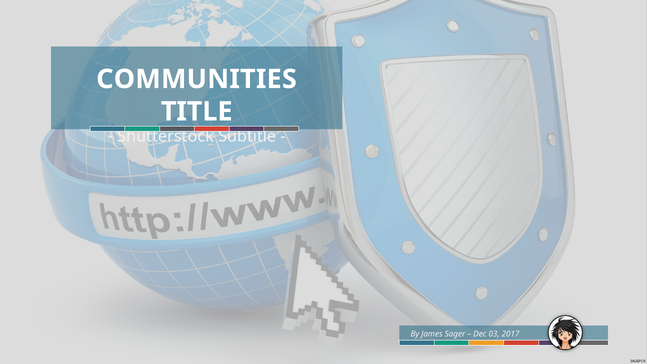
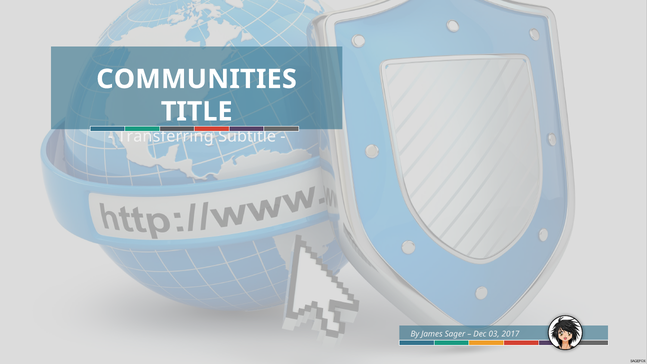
Shutterstock: Shutterstock -> Transferring
